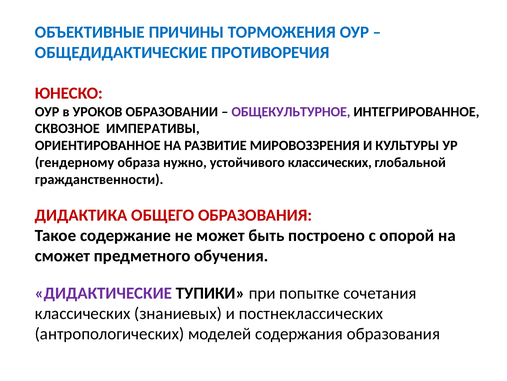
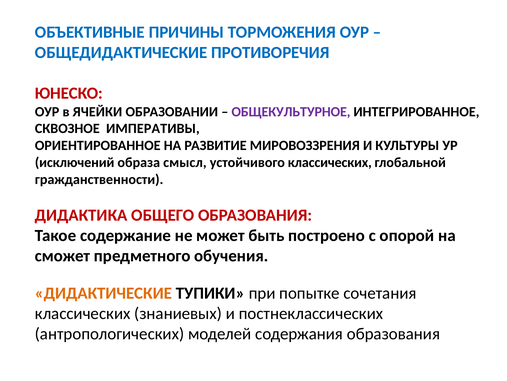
УРОКОВ: УРОКОВ -> ЯЧЕЙКИ
гендерному: гендерному -> исключений
нужно: нужно -> смысл
ДИДАКТИЧЕСКИЕ colour: purple -> orange
